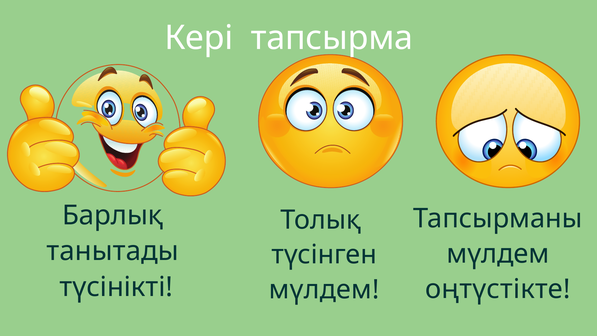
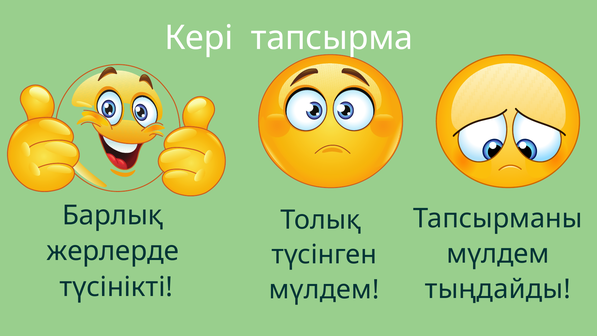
танытады: танытады -> жерлерде
оңтүстікте: оңтүстікте -> тыңдайды
